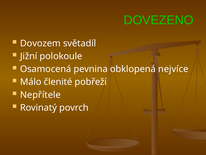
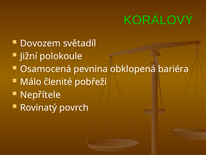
DOVEZENO: DOVEZENO -> KORÁLOVÝ
nejvíce: nejvíce -> bariéra
